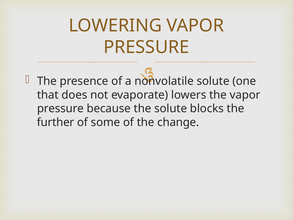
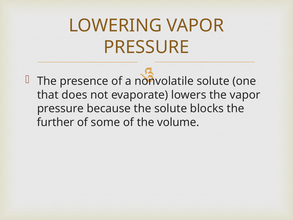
change: change -> volume
